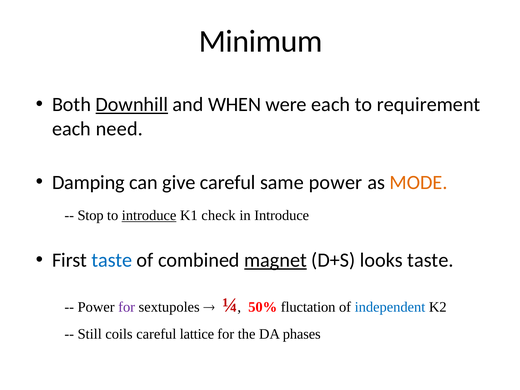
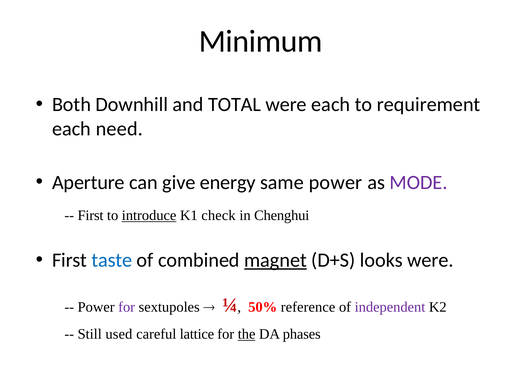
Downhill underline: present -> none
WHEN: WHEN -> TOTAL
Damping: Damping -> Aperture
give careful: careful -> energy
MODE colour: orange -> purple
Stop at (91, 215): Stop -> First
in Introduce: Introduce -> Chenghui
looks taste: taste -> were
fluctation: fluctation -> reference
independent colour: blue -> purple
coils: coils -> used
the underline: none -> present
